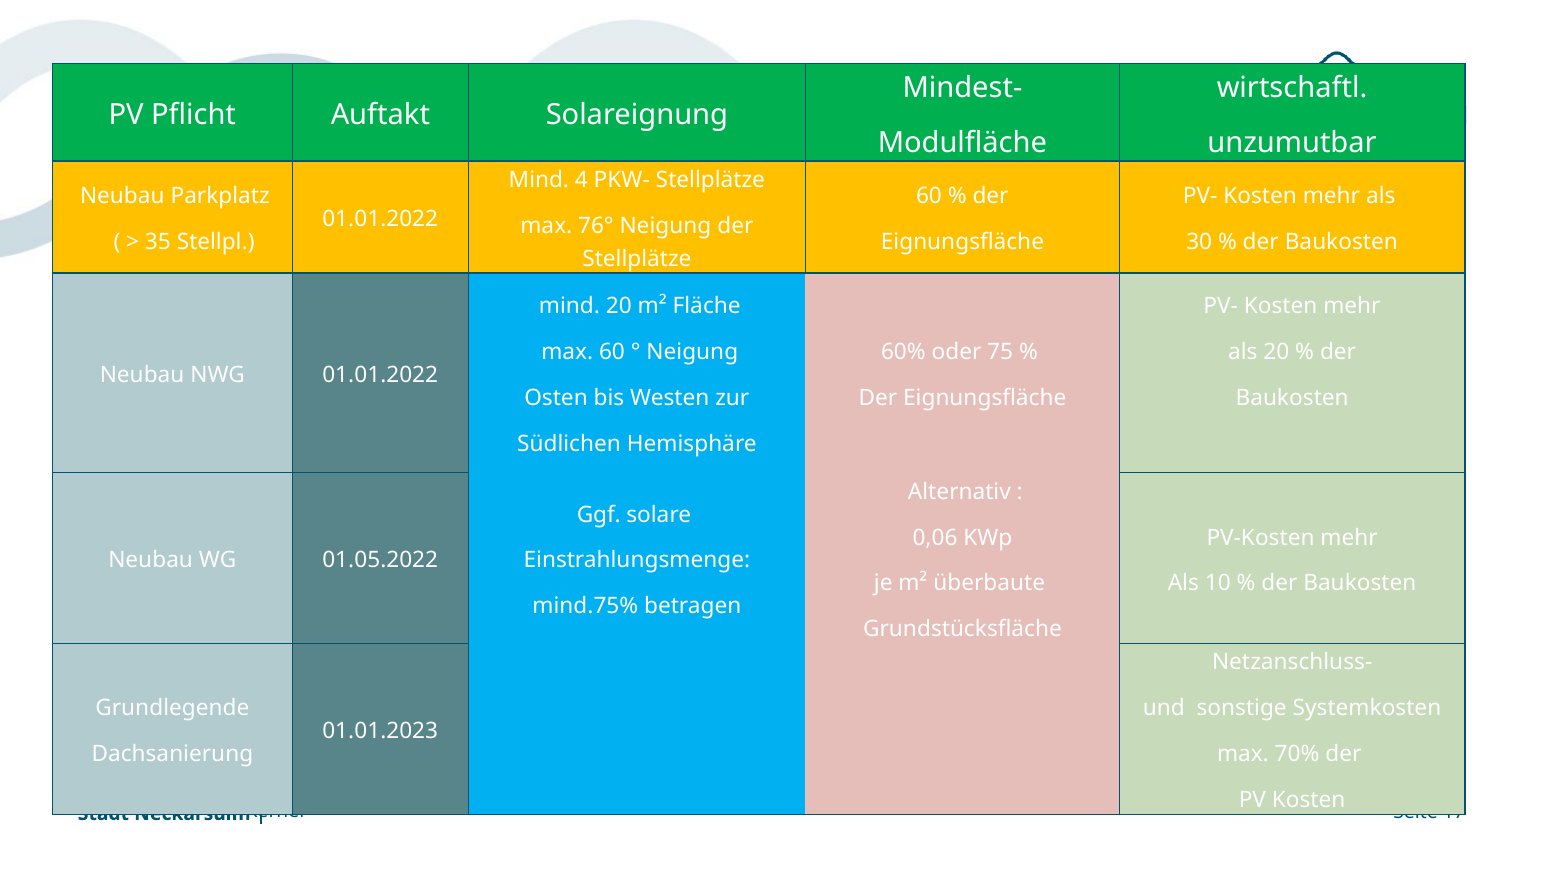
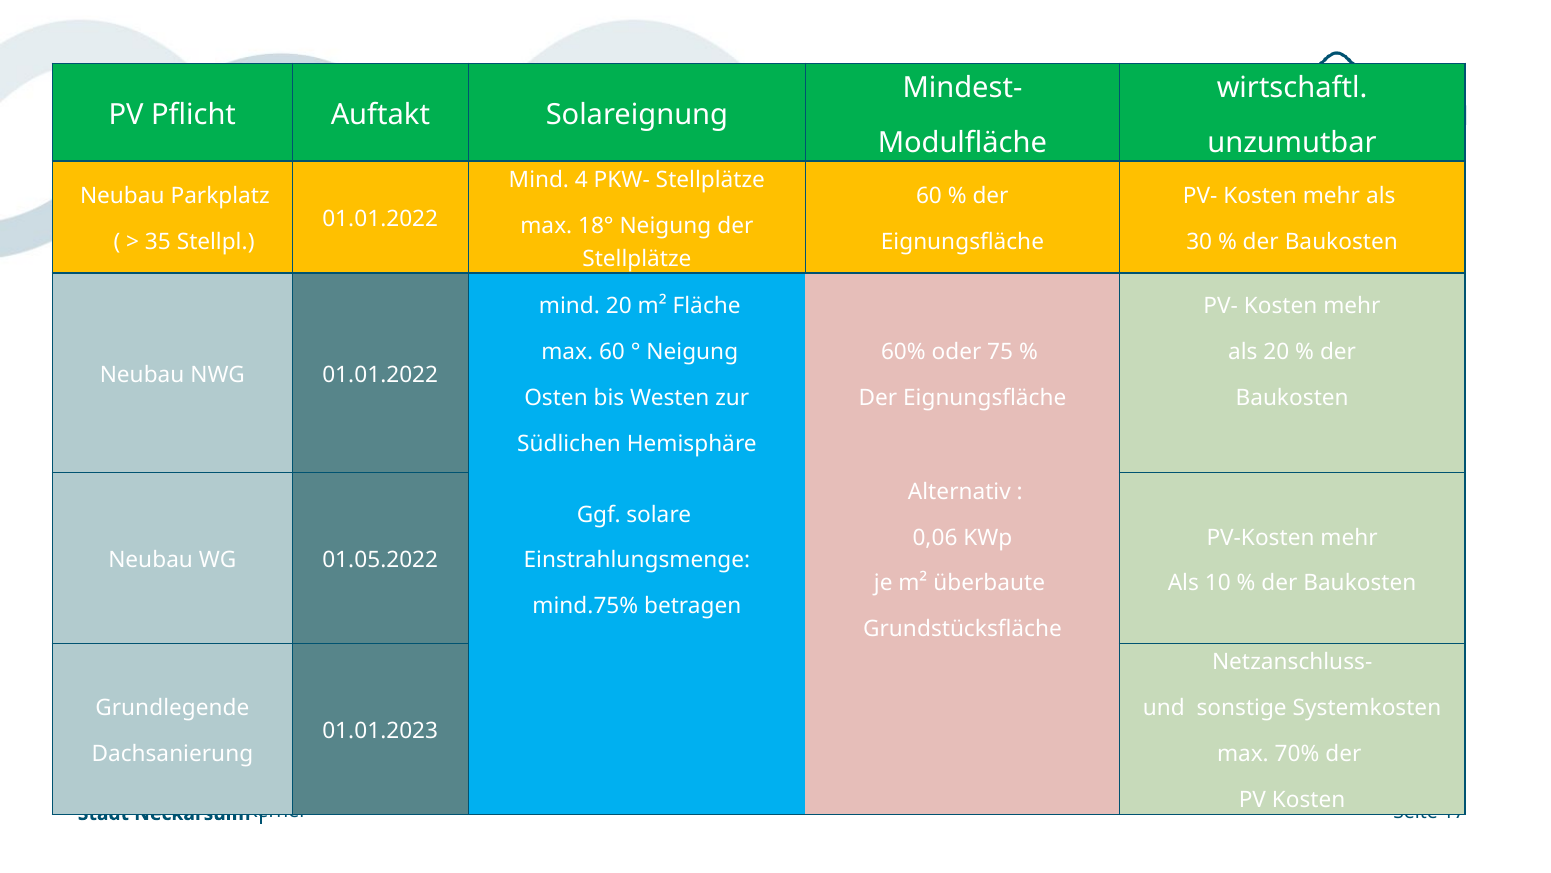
76°: 76° -> 18°
